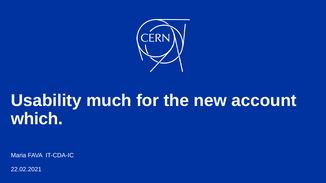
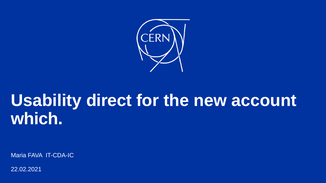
much: much -> direct
